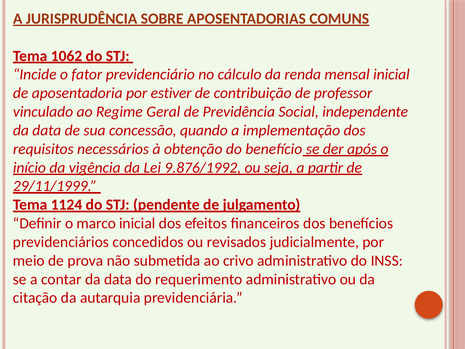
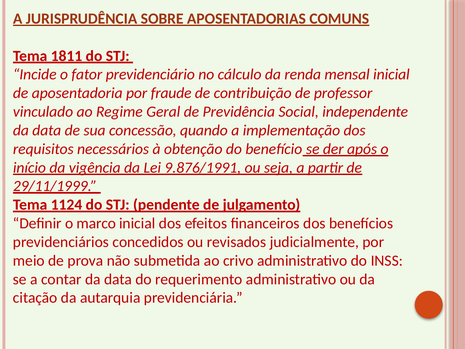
1062: 1062 -> 1811
estiver: estiver -> fraude
9.876/1992: 9.876/1992 -> 9.876/1991
